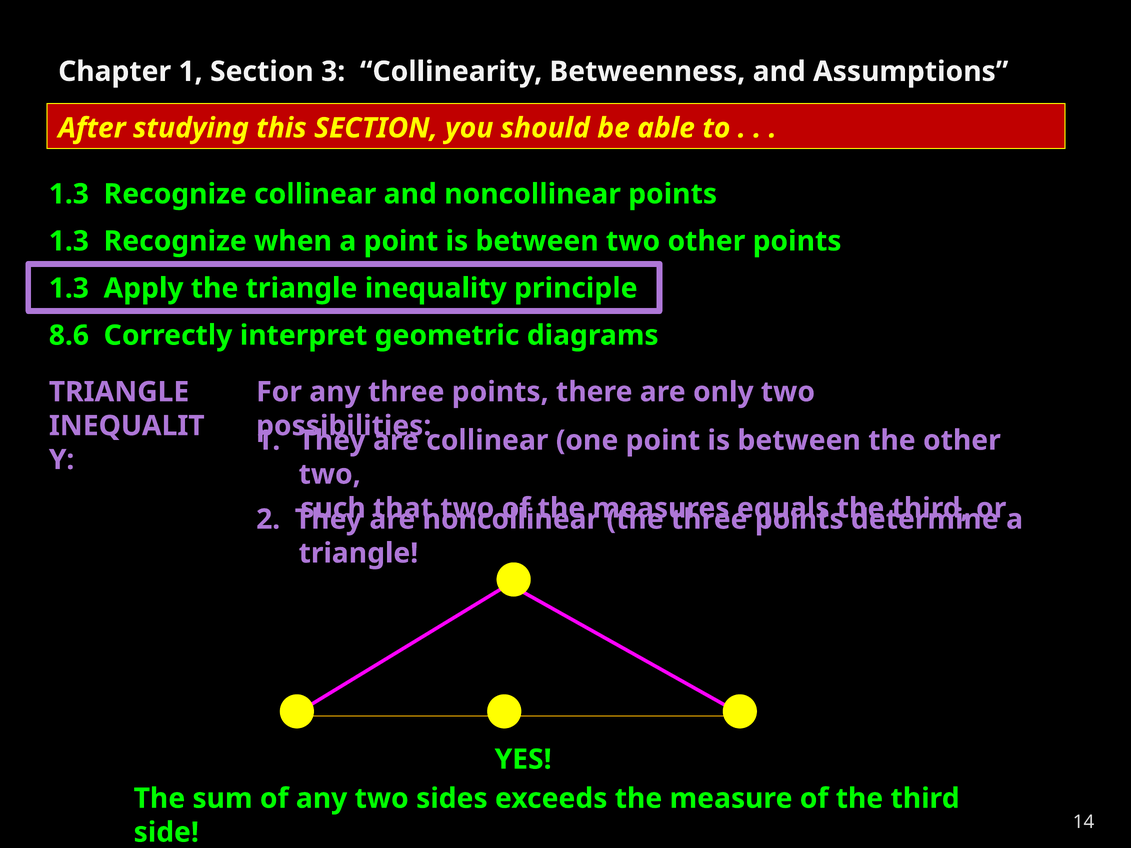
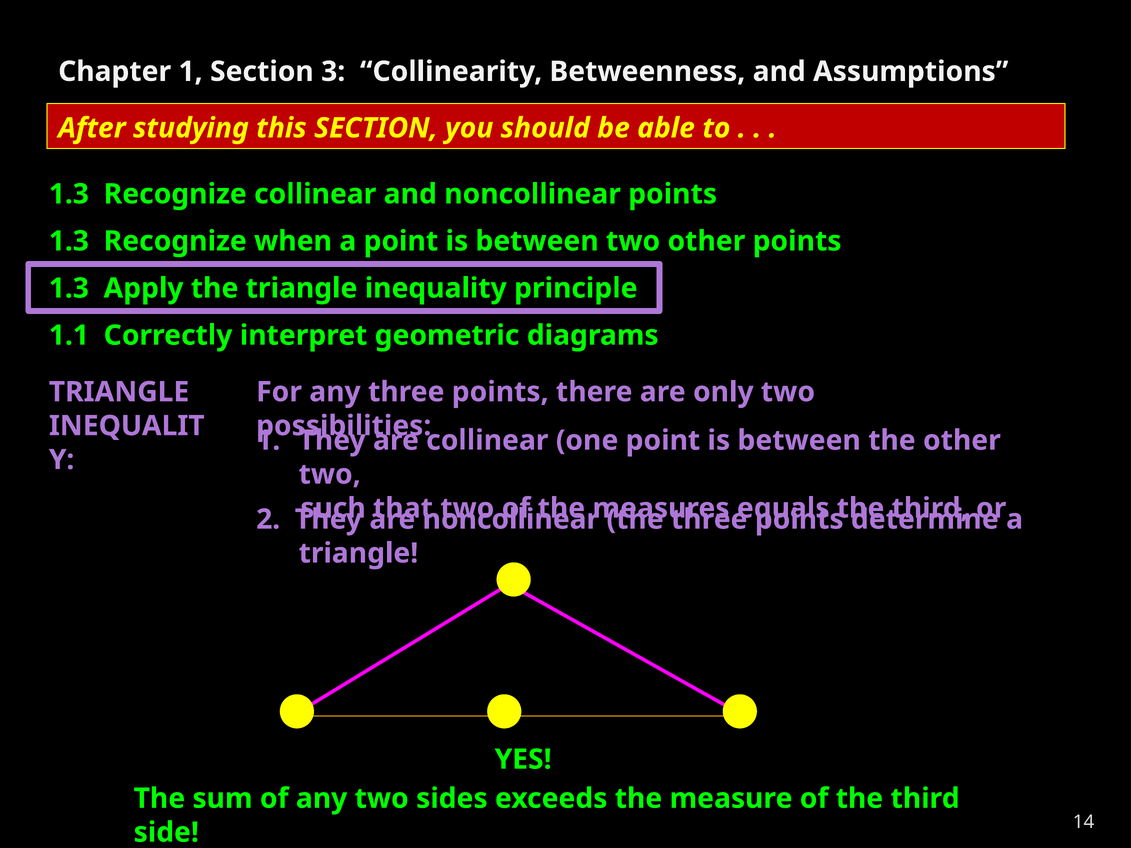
8.6: 8.6 -> 1.1
